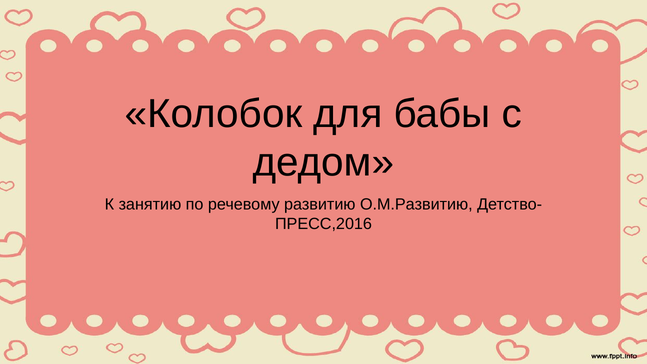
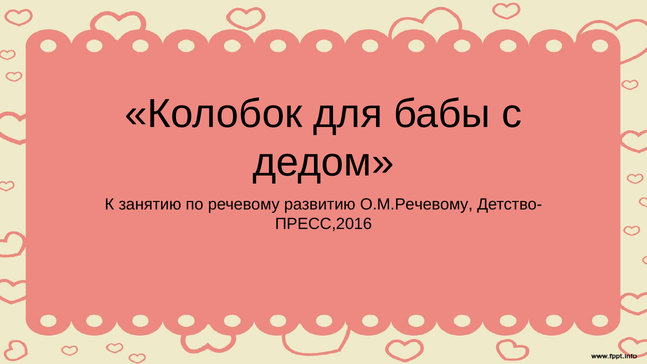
О.М.Развитию: О.М.Развитию -> О.М.Речевому
